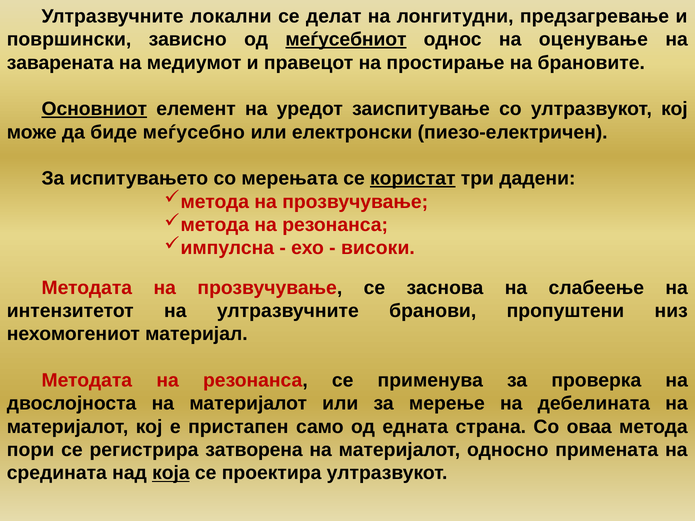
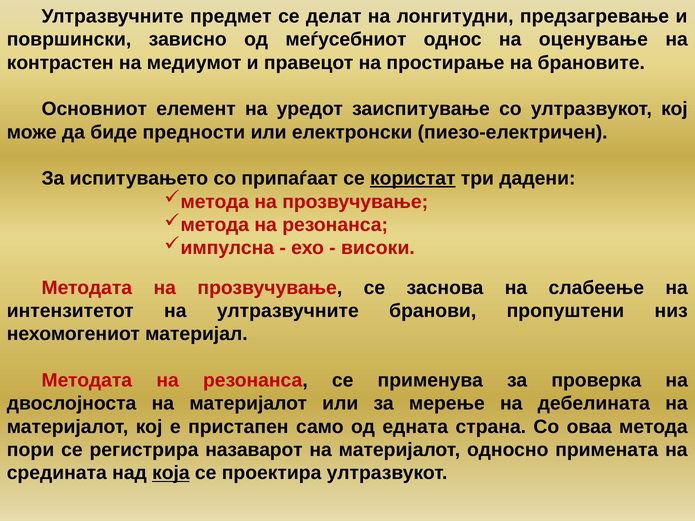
локални: локални -> предмет
меѓусебниот underline: present -> none
заварената: заварената -> контрастен
Основниот underline: present -> none
меѓусебно: меѓусебно -> предности
мерењата: мерењата -> припаѓаат
затворена: затворена -> назаварот
